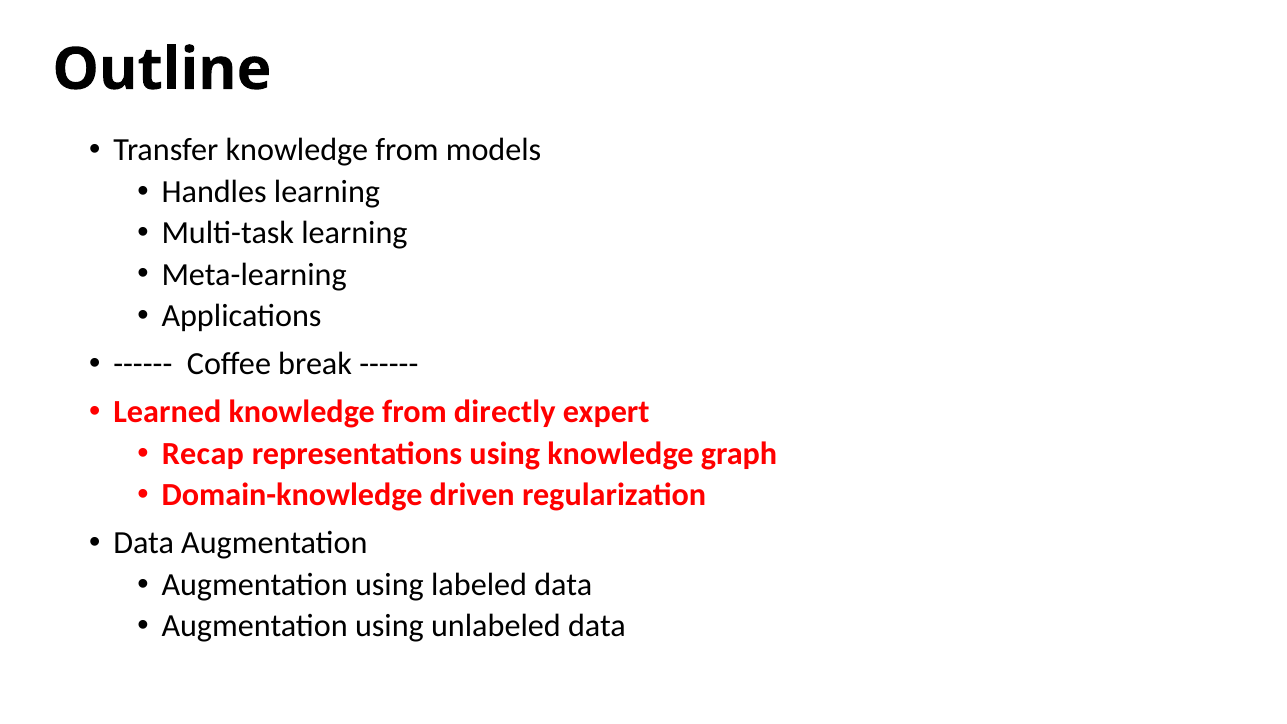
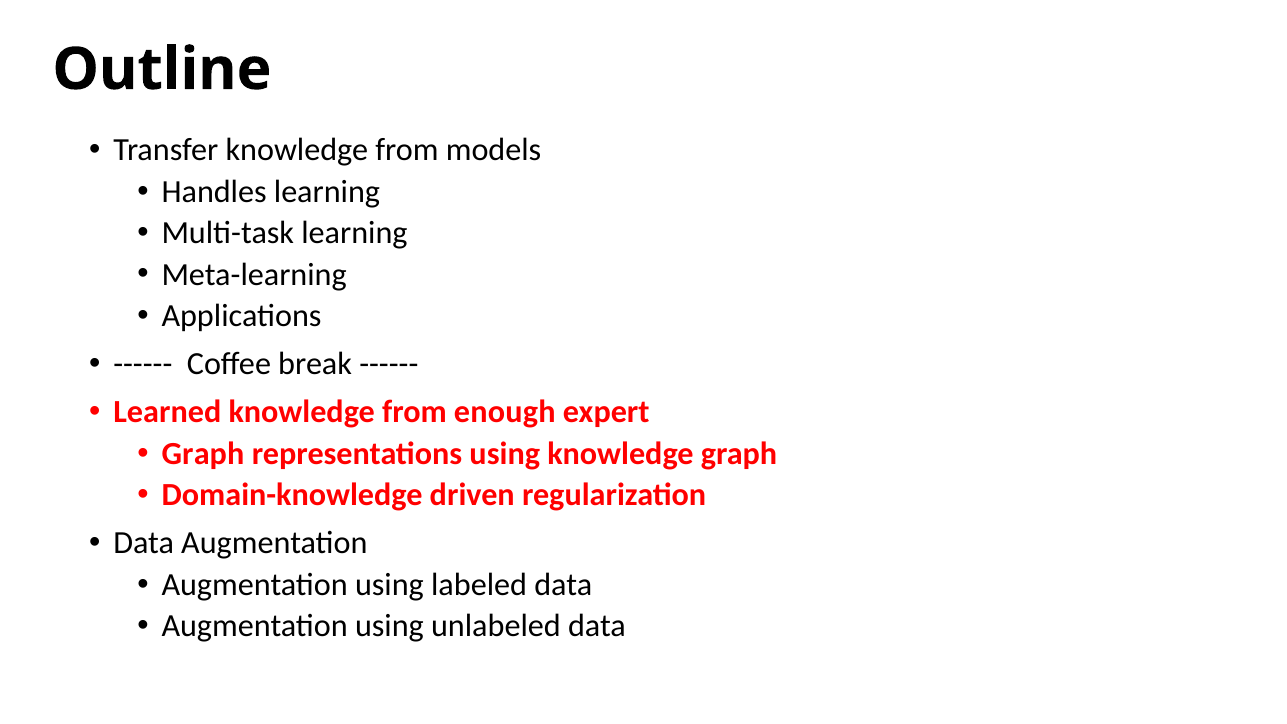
directly: directly -> enough
Recap at (203, 454): Recap -> Graph
